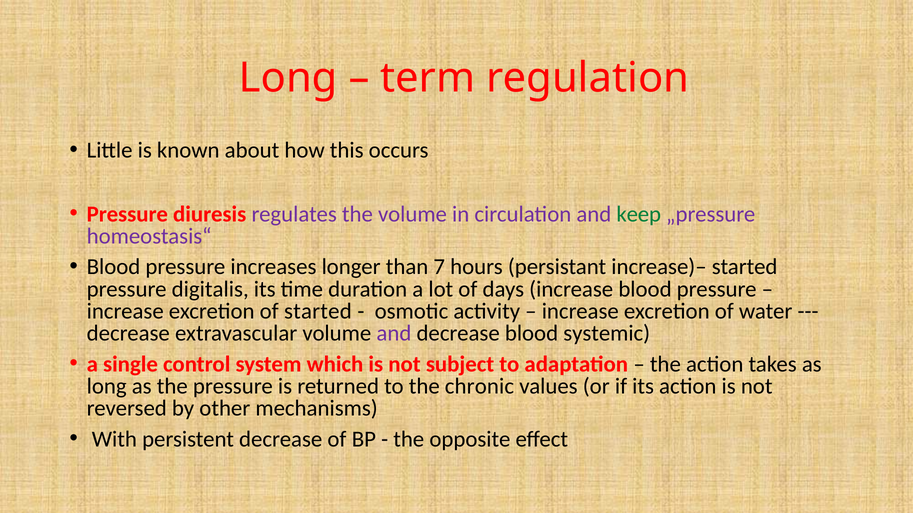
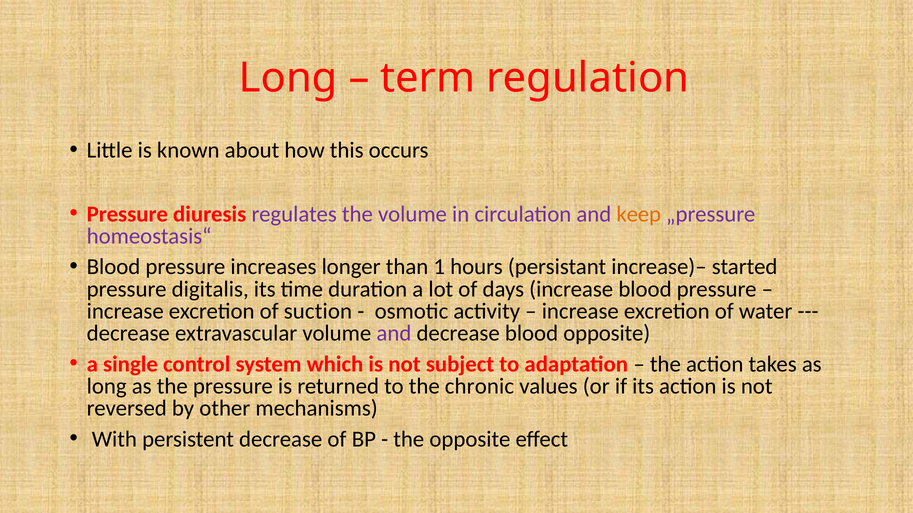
keep colour: green -> orange
7: 7 -> 1
of started: started -> suction
blood systemic: systemic -> opposite
